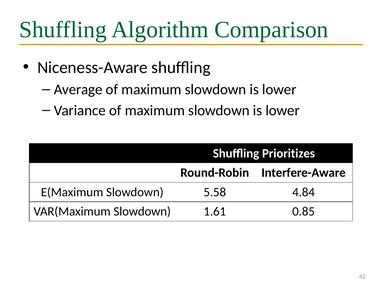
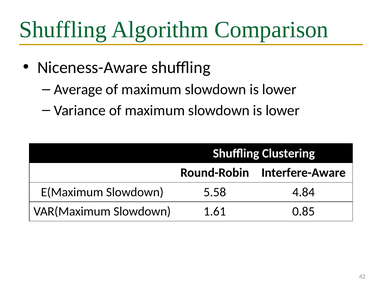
Prioritizes: Prioritizes -> Clustering
